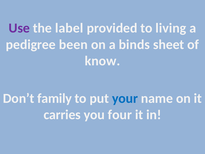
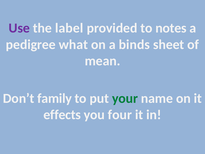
living: living -> notes
been: been -> what
know: know -> mean
your colour: blue -> green
carries: carries -> effects
